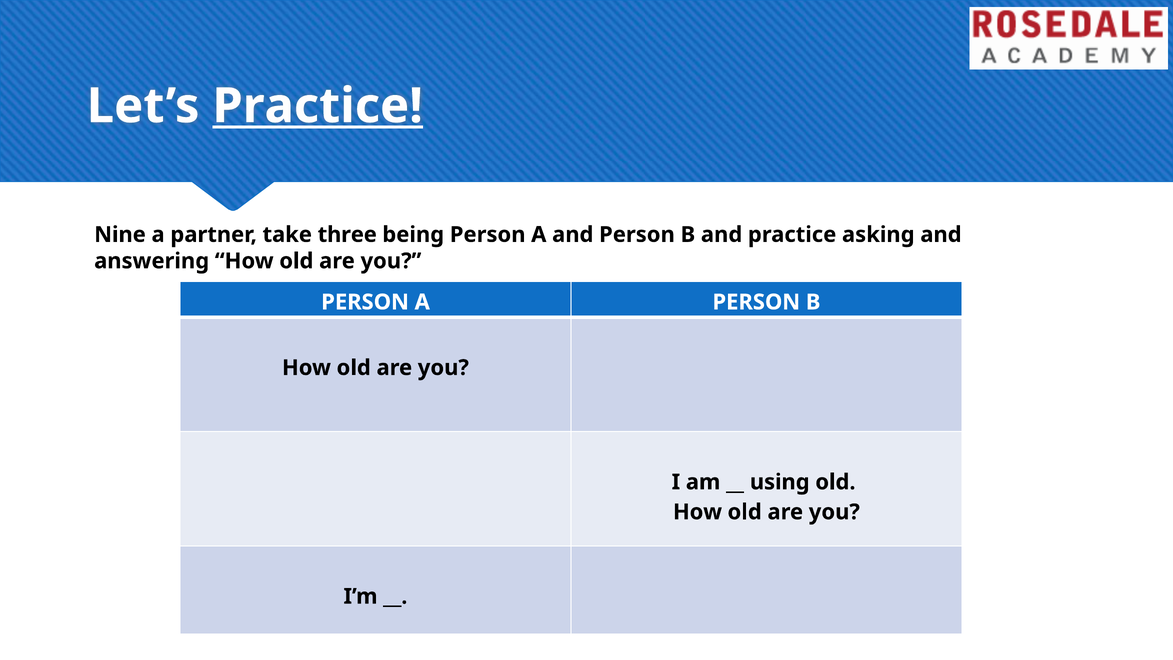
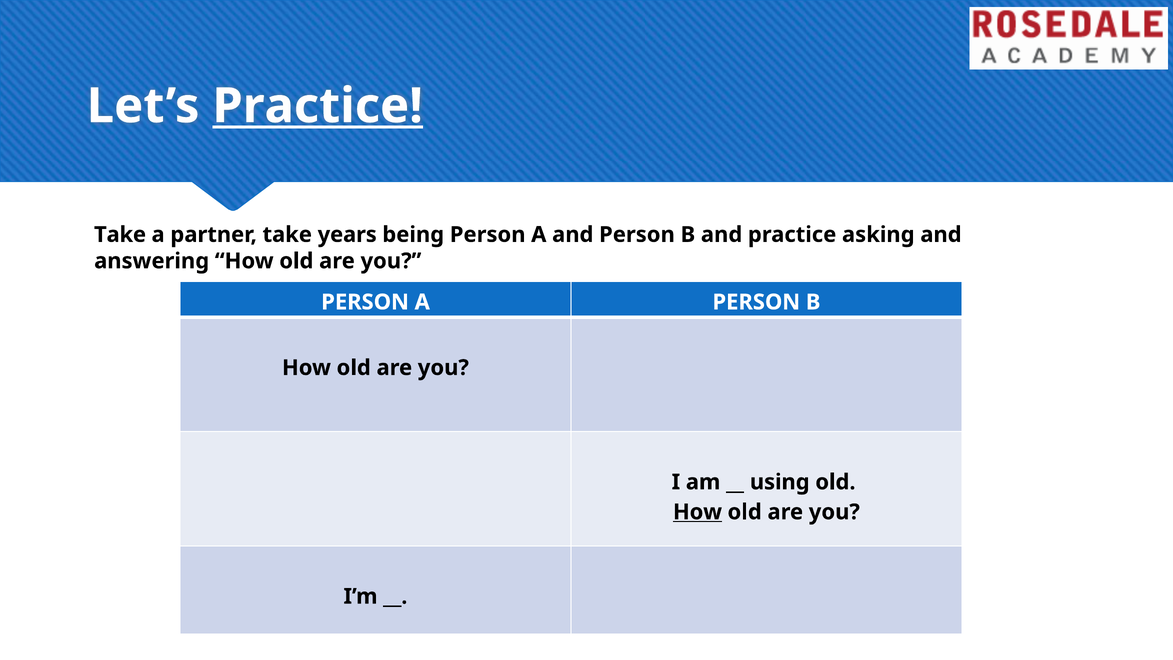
Nine at (120, 235): Nine -> Take
three: three -> years
How at (697, 512) underline: none -> present
